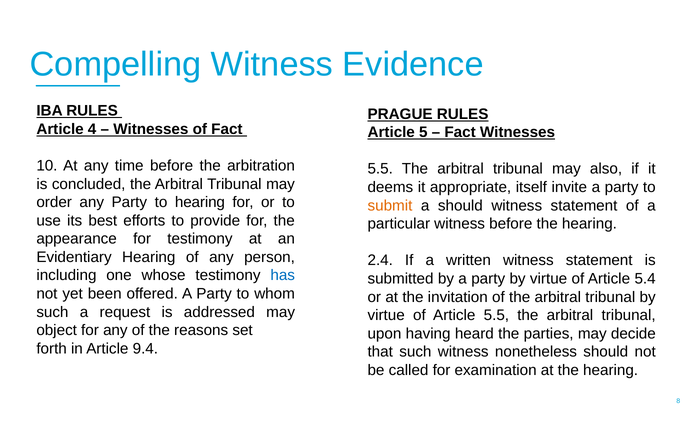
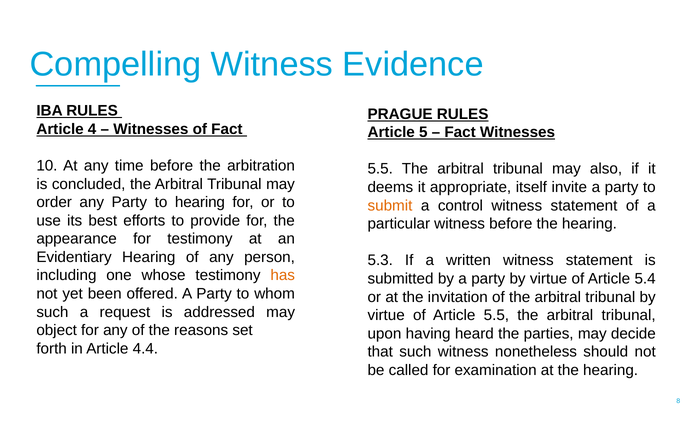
a should: should -> control
2.4: 2.4 -> 5.3
has colour: blue -> orange
9.4: 9.4 -> 4.4
